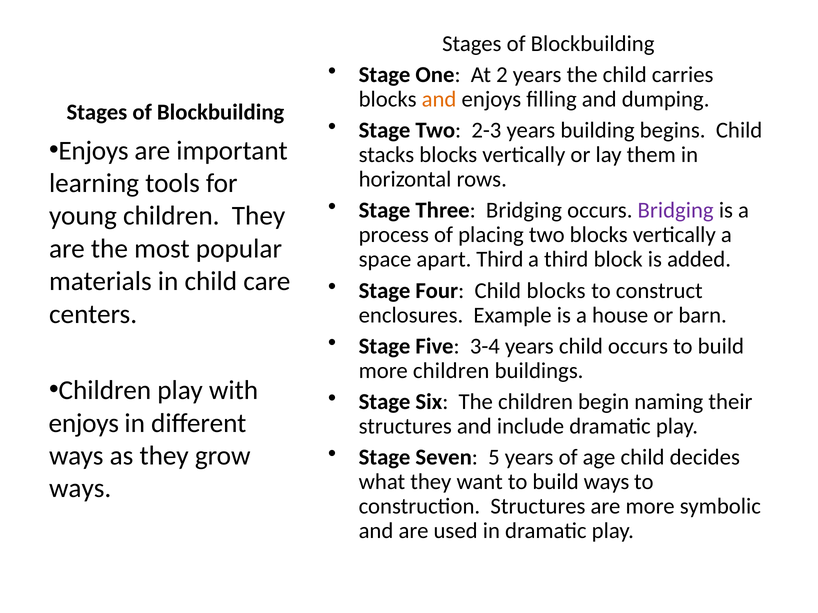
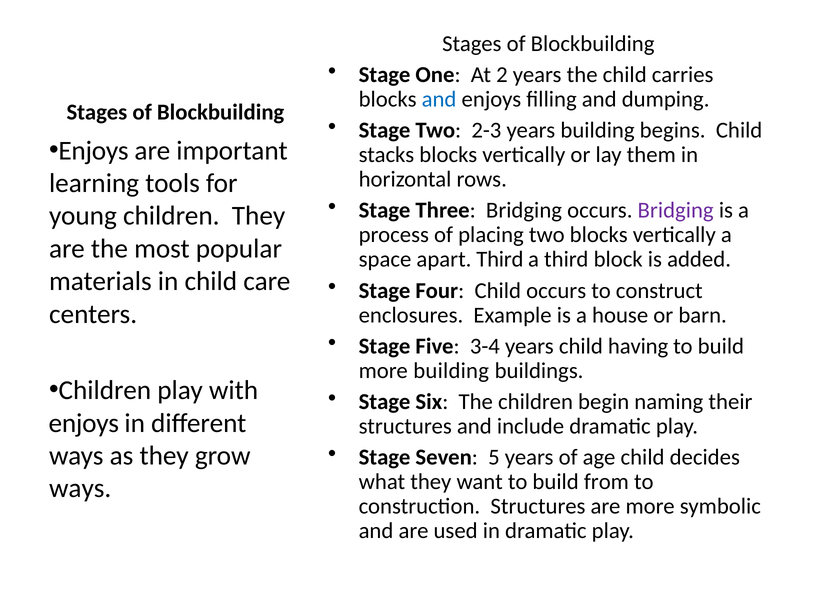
and at (439, 99) colour: orange -> blue
Child blocks: blocks -> occurs
child occurs: occurs -> having
more children: children -> building
build ways: ways -> from
